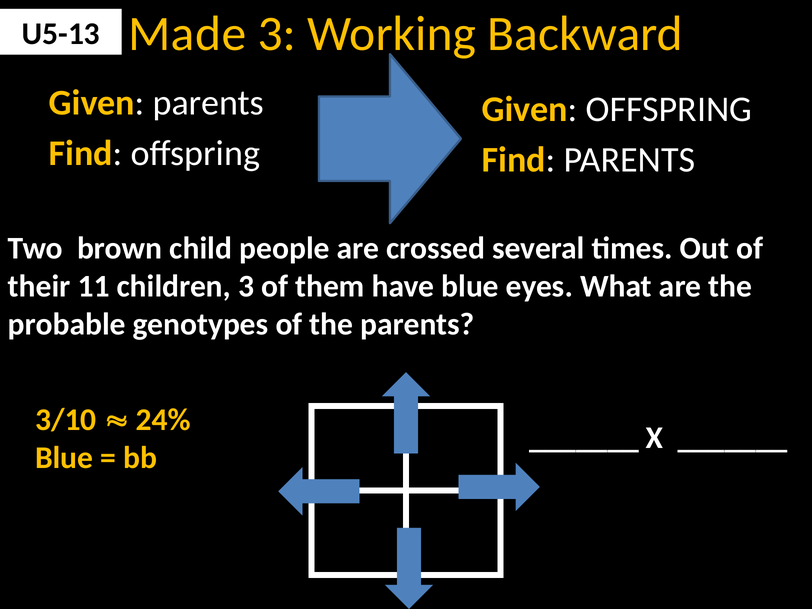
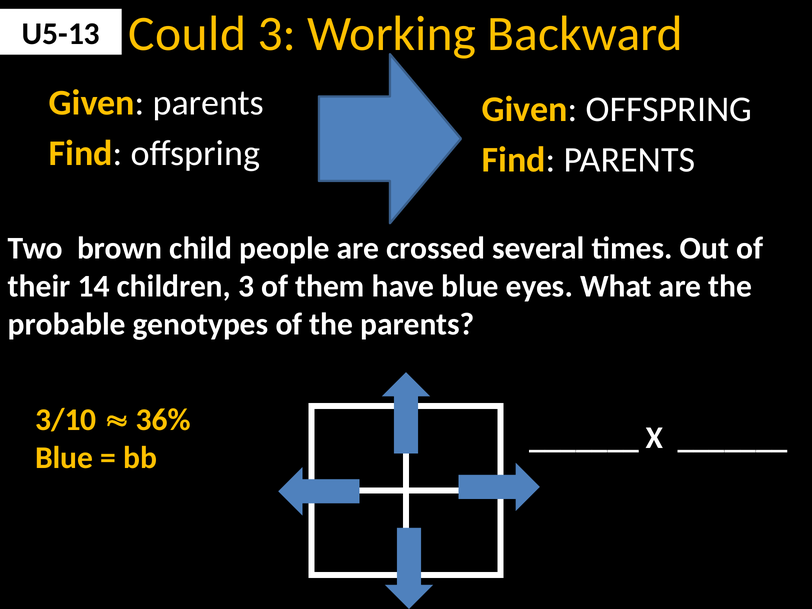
Made: Made -> Could
11: 11 -> 14
24%: 24% -> 36%
